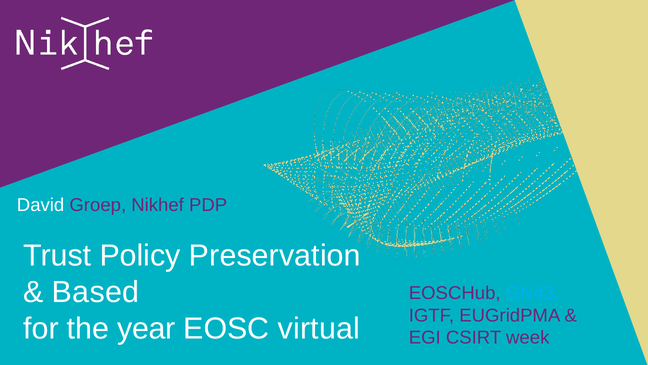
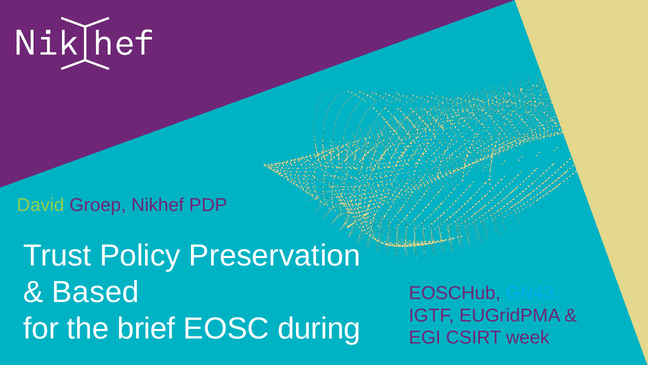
David colour: white -> light green
year: year -> brief
virtual: virtual -> during
